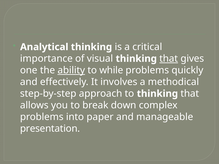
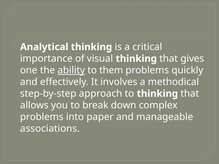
that at (169, 59) underline: present -> none
while: while -> them
presentation: presentation -> associations
